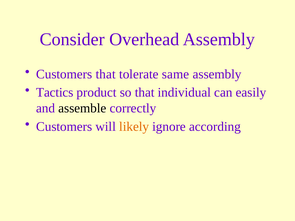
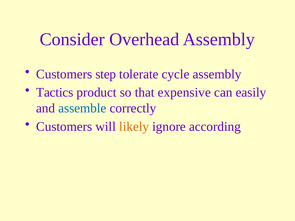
Customers that: that -> step
same: same -> cycle
individual: individual -> expensive
assemble colour: black -> blue
